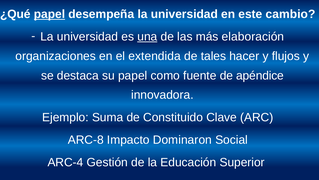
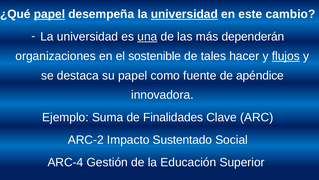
universidad at (184, 14) underline: none -> present
elaboración: elaboración -> dependerán
extendida: extendida -> sostenible
flujos underline: none -> present
Constituido: Constituido -> Finalidades
ARC-8: ARC-8 -> ARC-2
Dominaron: Dominaron -> Sustentado
